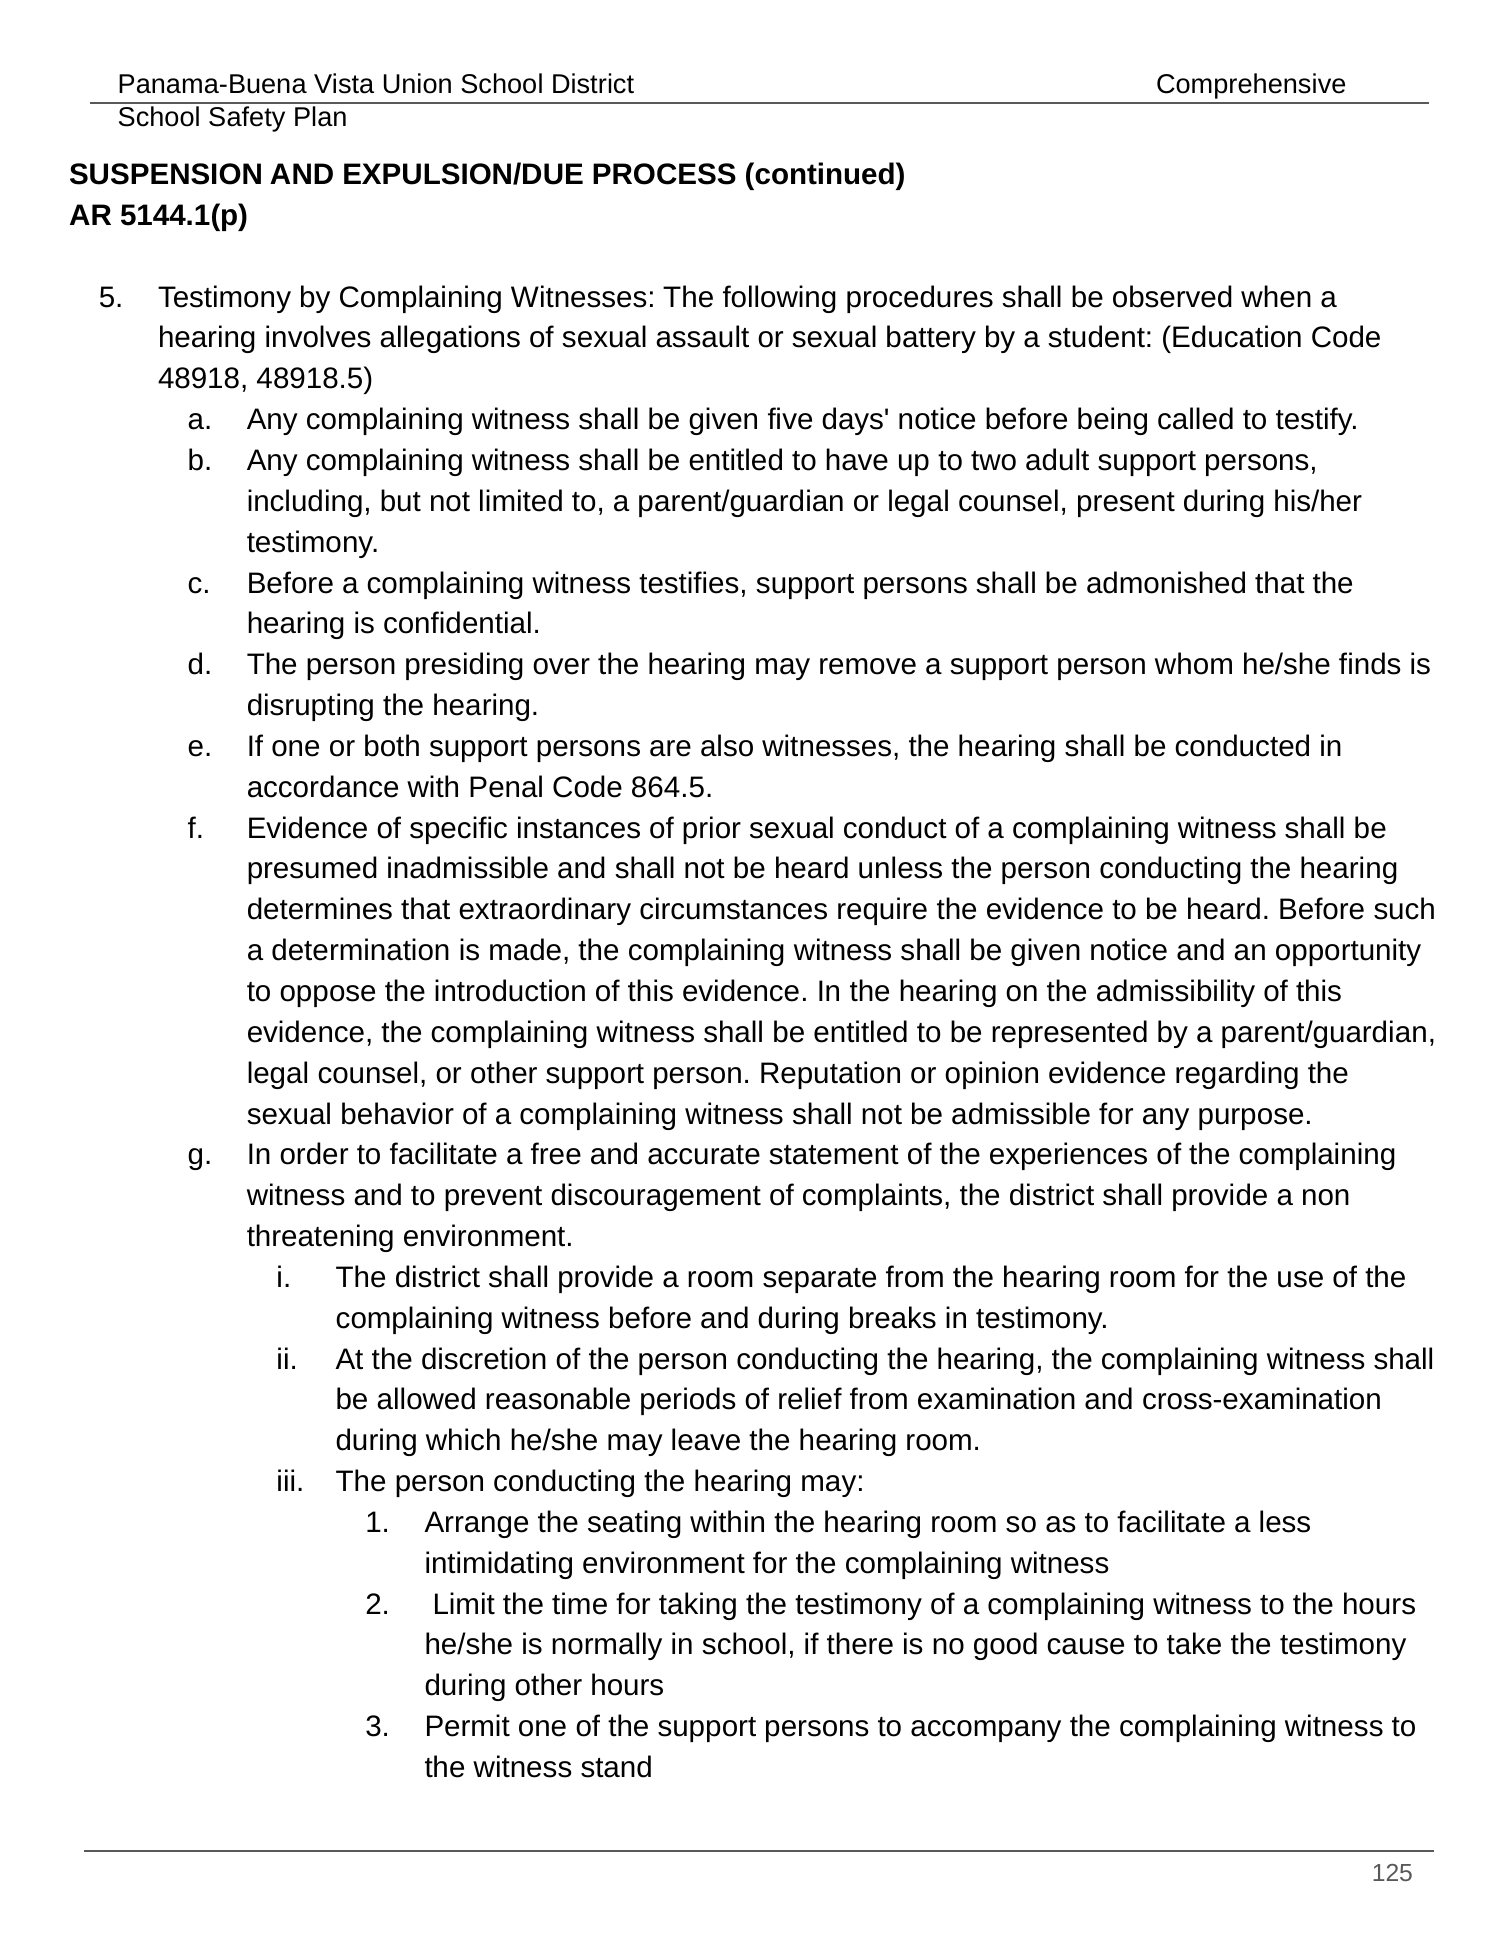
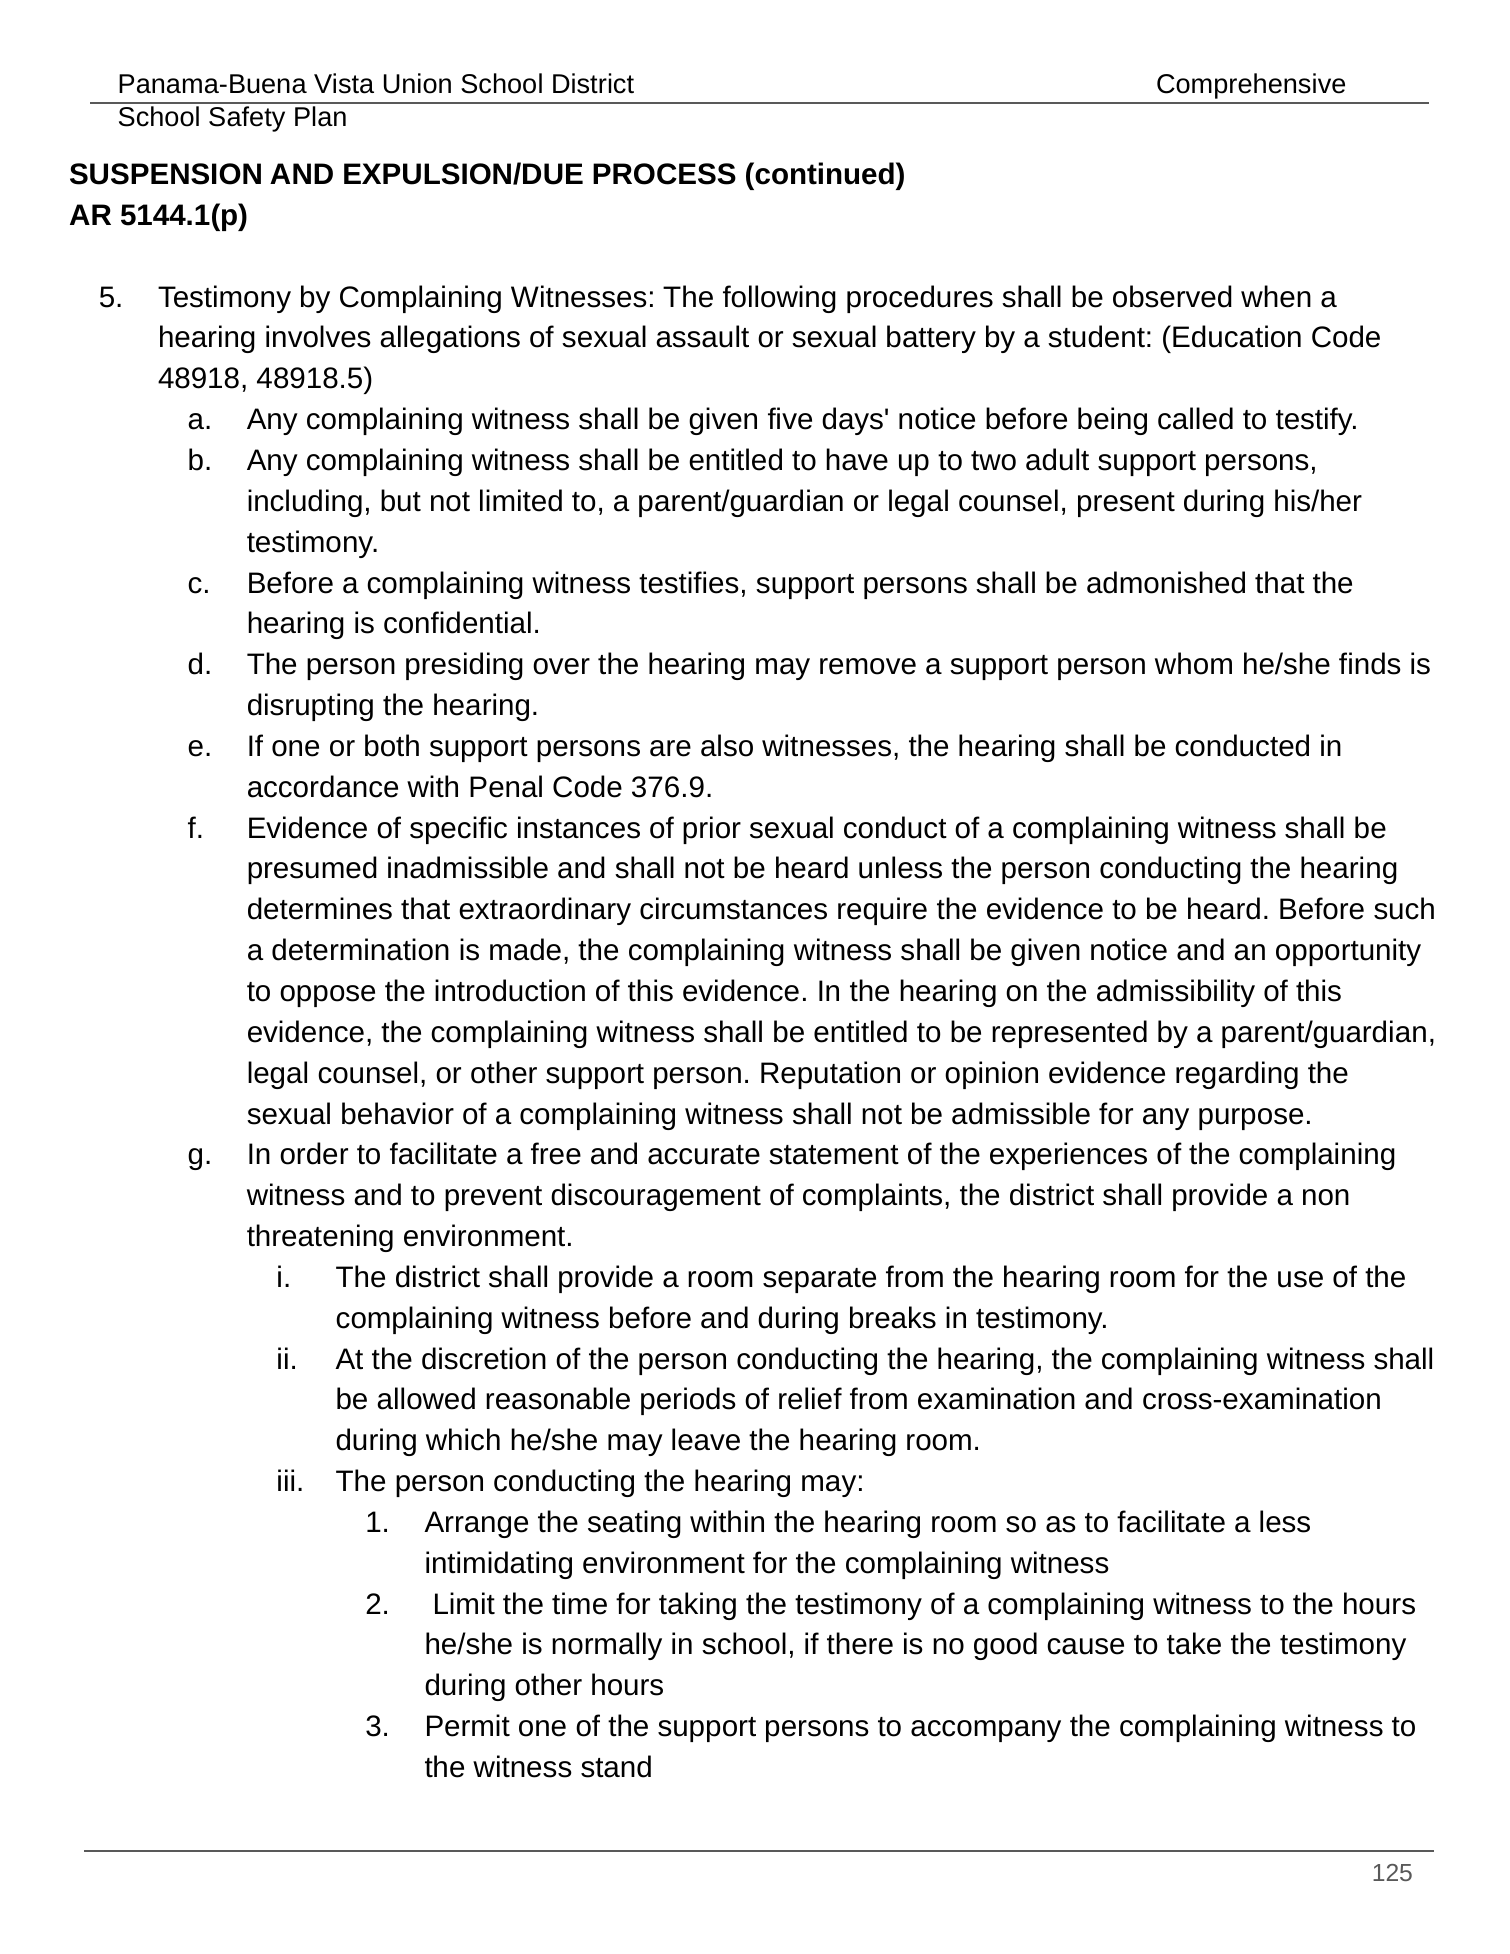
864.5: 864.5 -> 376.9
